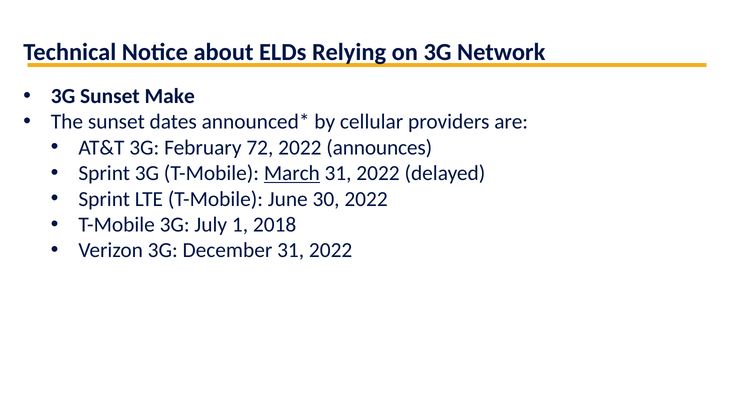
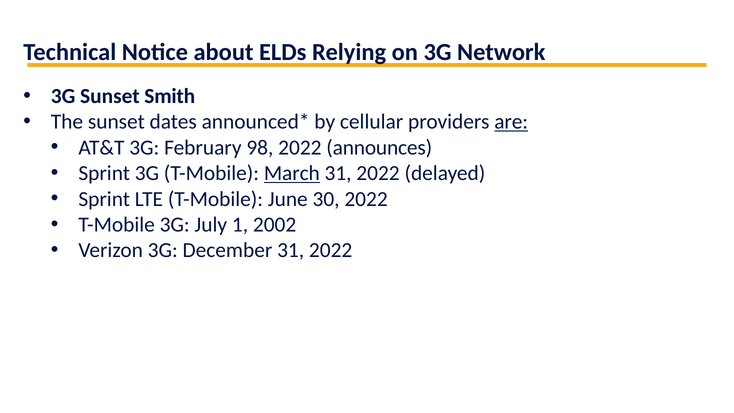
Make: Make -> Smith
are underline: none -> present
72: 72 -> 98
2018: 2018 -> 2002
